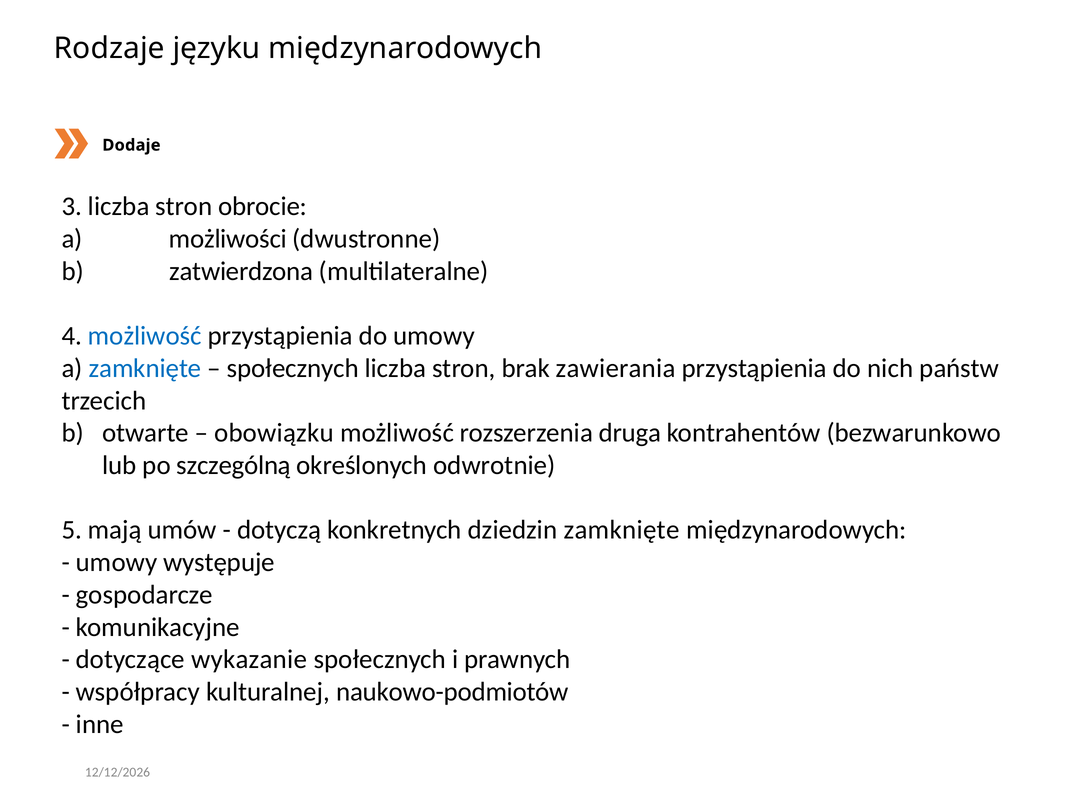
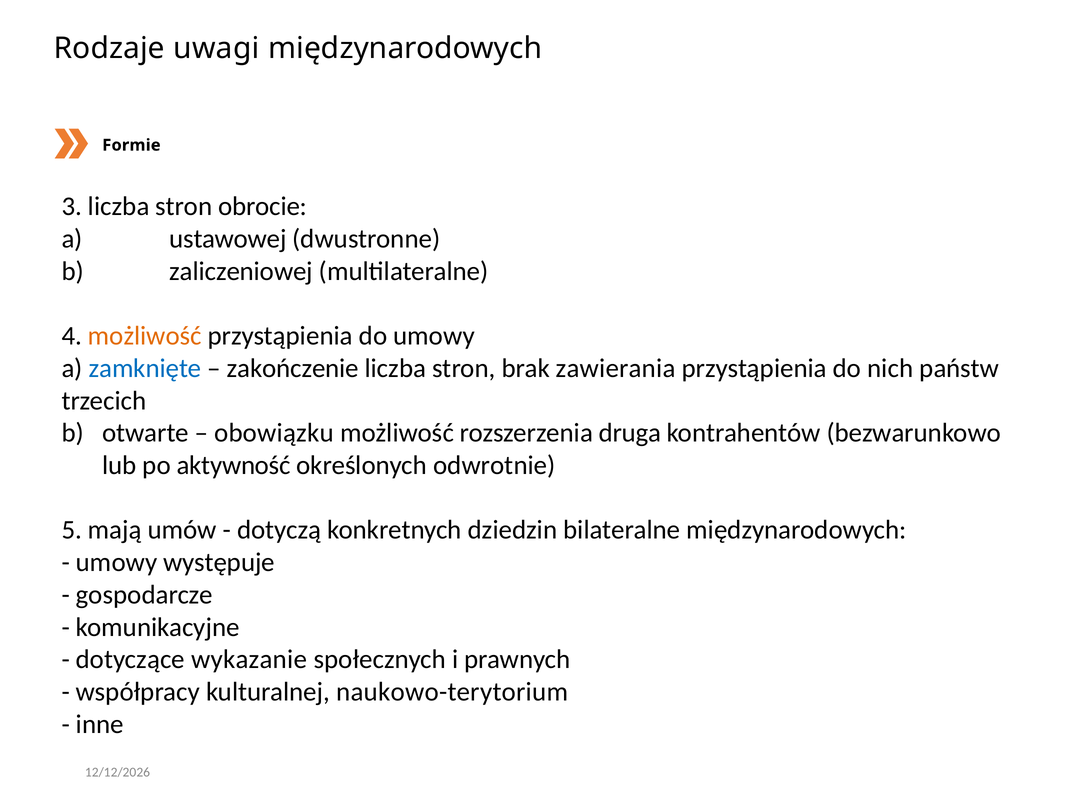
języku: języku -> uwagi
Dodaje: Dodaje -> Formie
możliwości: możliwości -> ustawowej
zatwierdzona: zatwierdzona -> zaliczeniowej
możliwość at (145, 336) colour: blue -> orange
społecznych at (293, 368): społecznych -> zakończenie
szczególną: szczególną -> aktywność
dziedzin zamknięte: zamknięte -> bilateralne
naukowo-podmiotów: naukowo-podmiotów -> naukowo-terytorium
